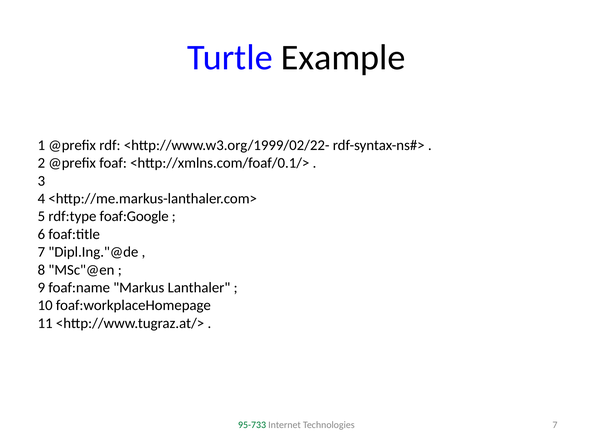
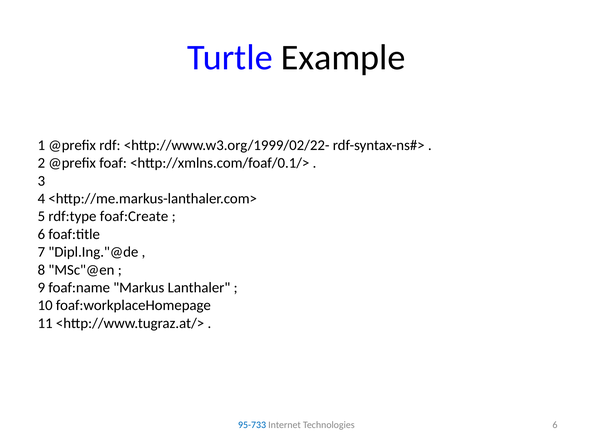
foaf:Google: foaf:Google -> foaf:Create
95-733 colour: green -> blue
Technologies 7: 7 -> 6
